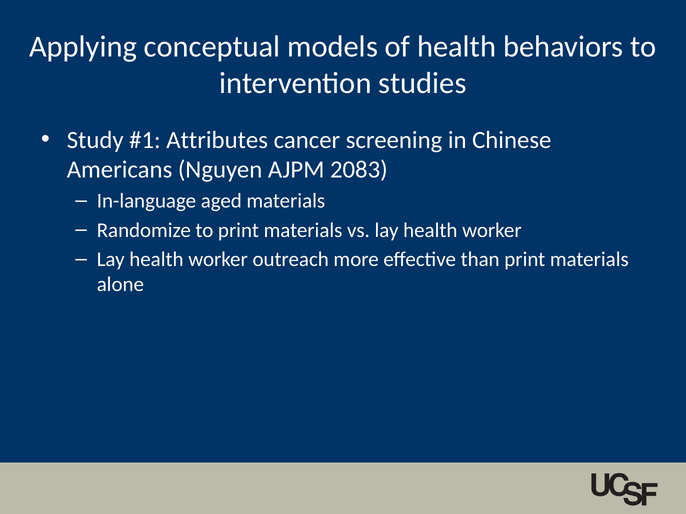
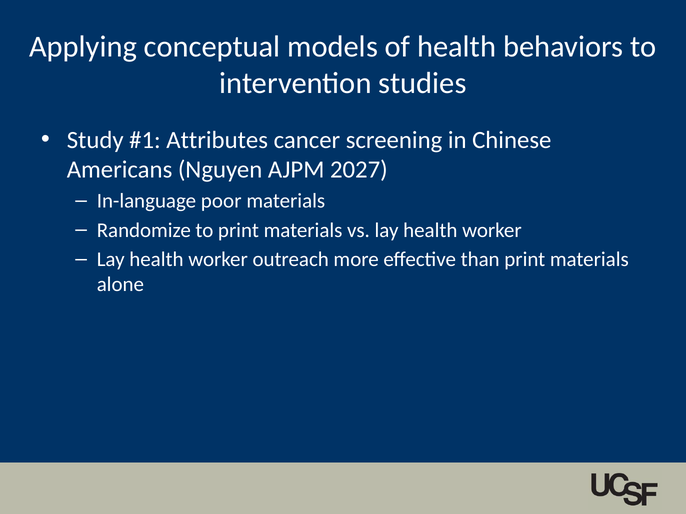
2083: 2083 -> 2027
aged: aged -> poor
